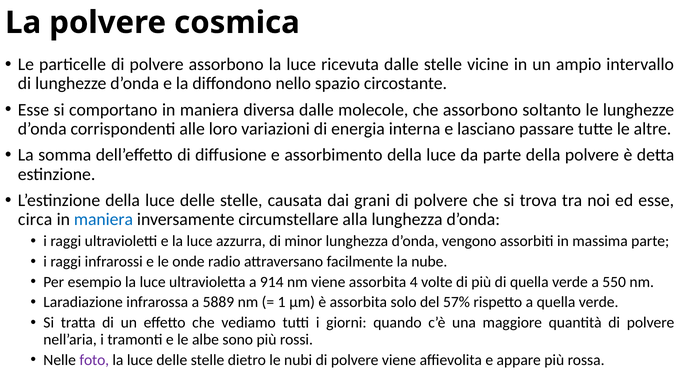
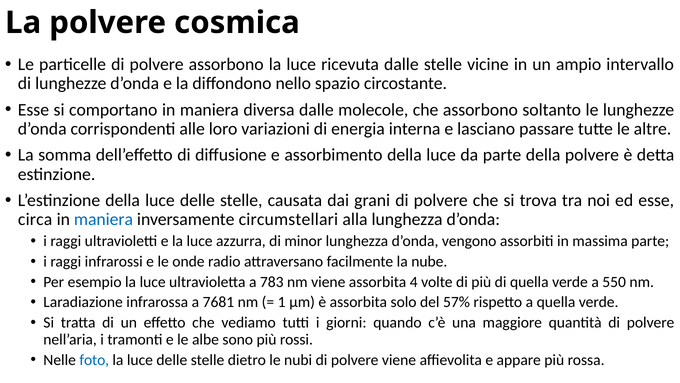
circumstellare: circumstellare -> circumstellari
914: 914 -> 783
5889: 5889 -> 7681
foto colour: purple -> blue
